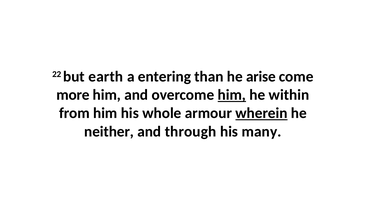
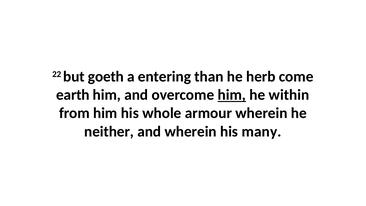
earth: earth -> goeth
arise: arise -> herb
more: more -> earth
wherein at (261, 113) underline: present -> none
and through: through -> wherein
